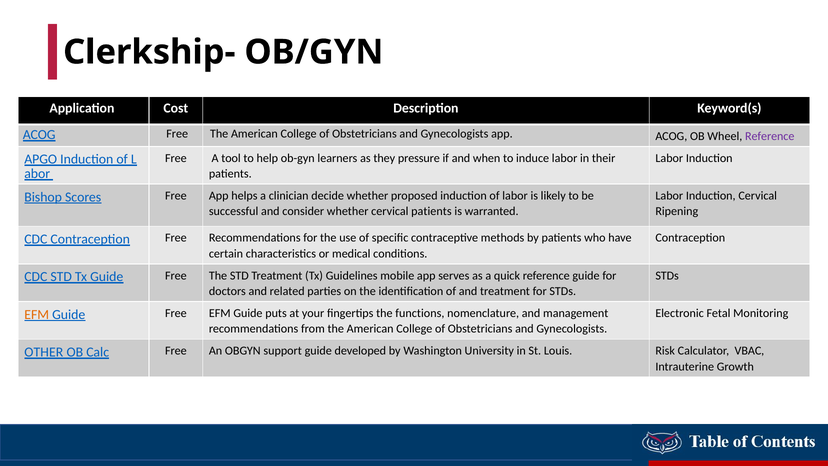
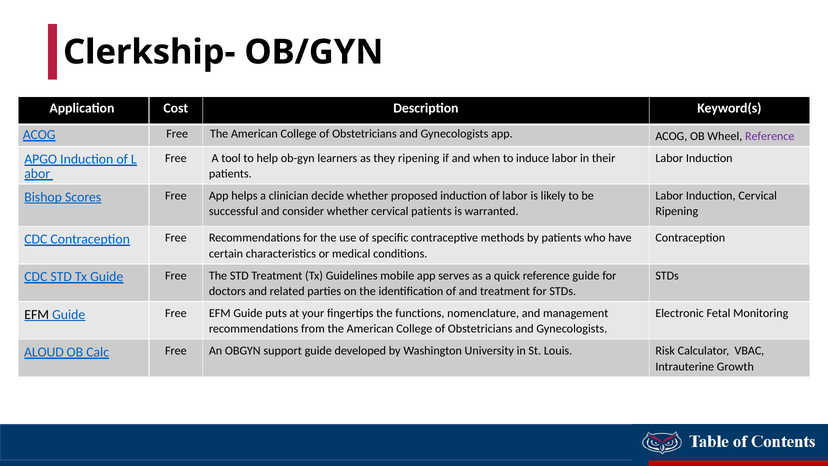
they pressure: pressure -> ripening
EFM at (37, 314) colour: orange -> black
OTHER: OTHER -> ALOUD
